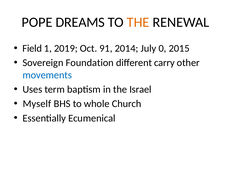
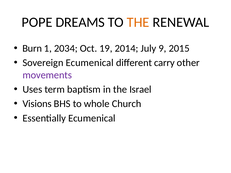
Field: Field -> Burn
2019: 2019 -> 2034
91: 91 -> 19
0: 0 -> 9
Sovereign Foundation: Foundation -> Ecumenical
movements colour: blue -> purple
Myself: Myself -> Visions
